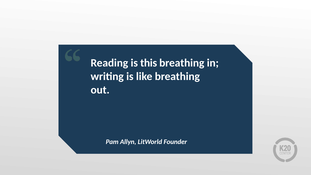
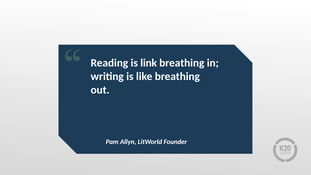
this: this -> link
